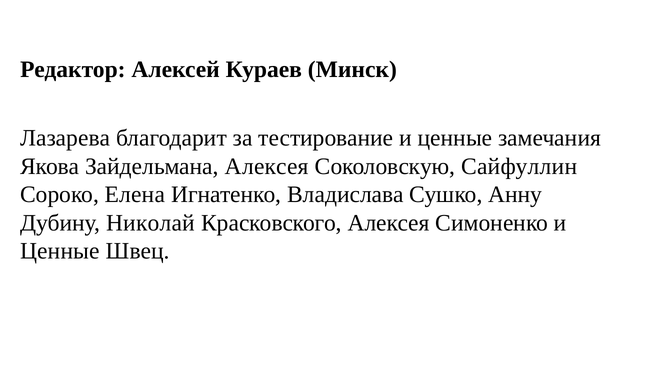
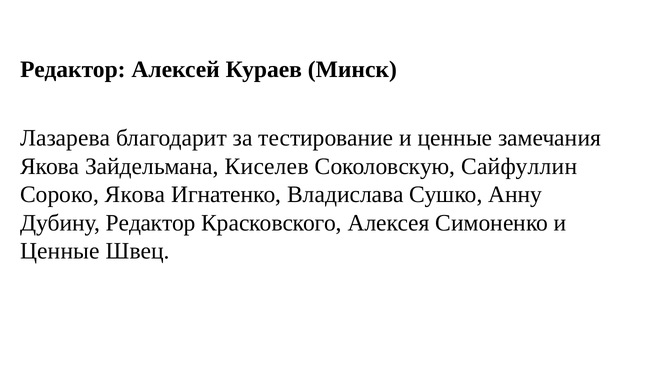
Зайдельмана Алексея: Алексея -> Киселев
Сороко Елена: Елена -> Якова
Дубину Николай: Николай -> Редактор
